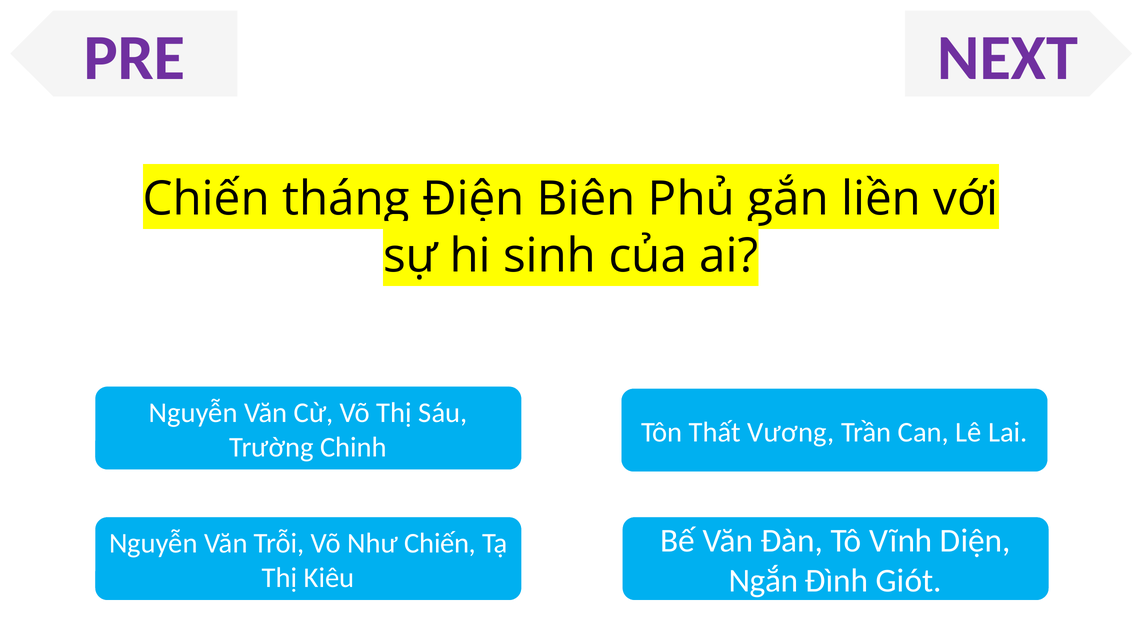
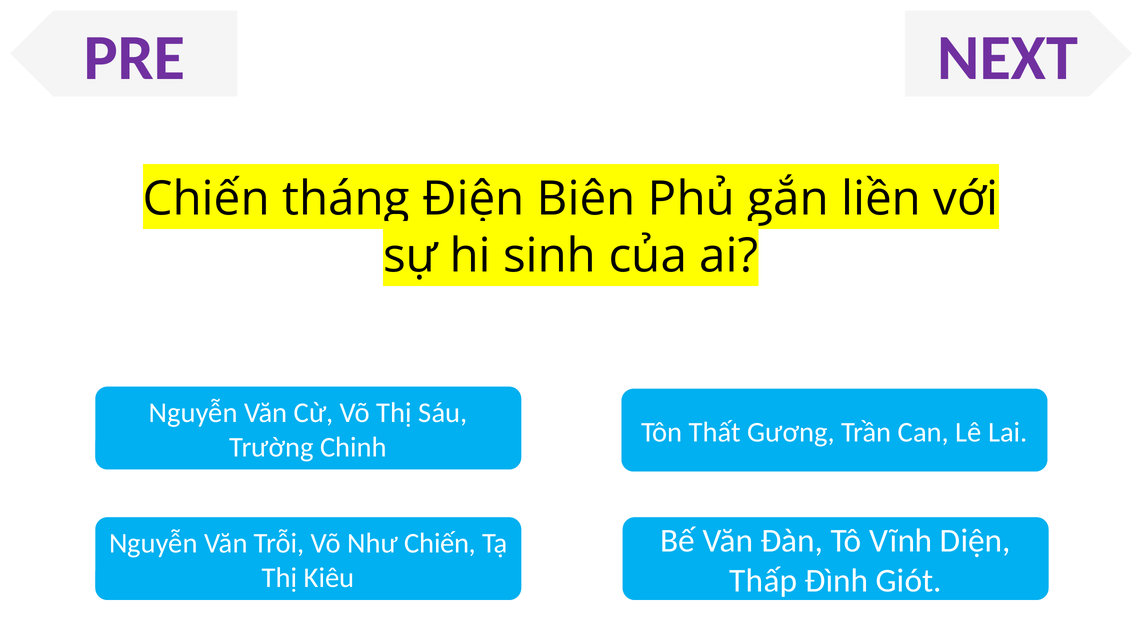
Vương: Vương -> Gương
Ngắn: Ngắn -> Thấp
